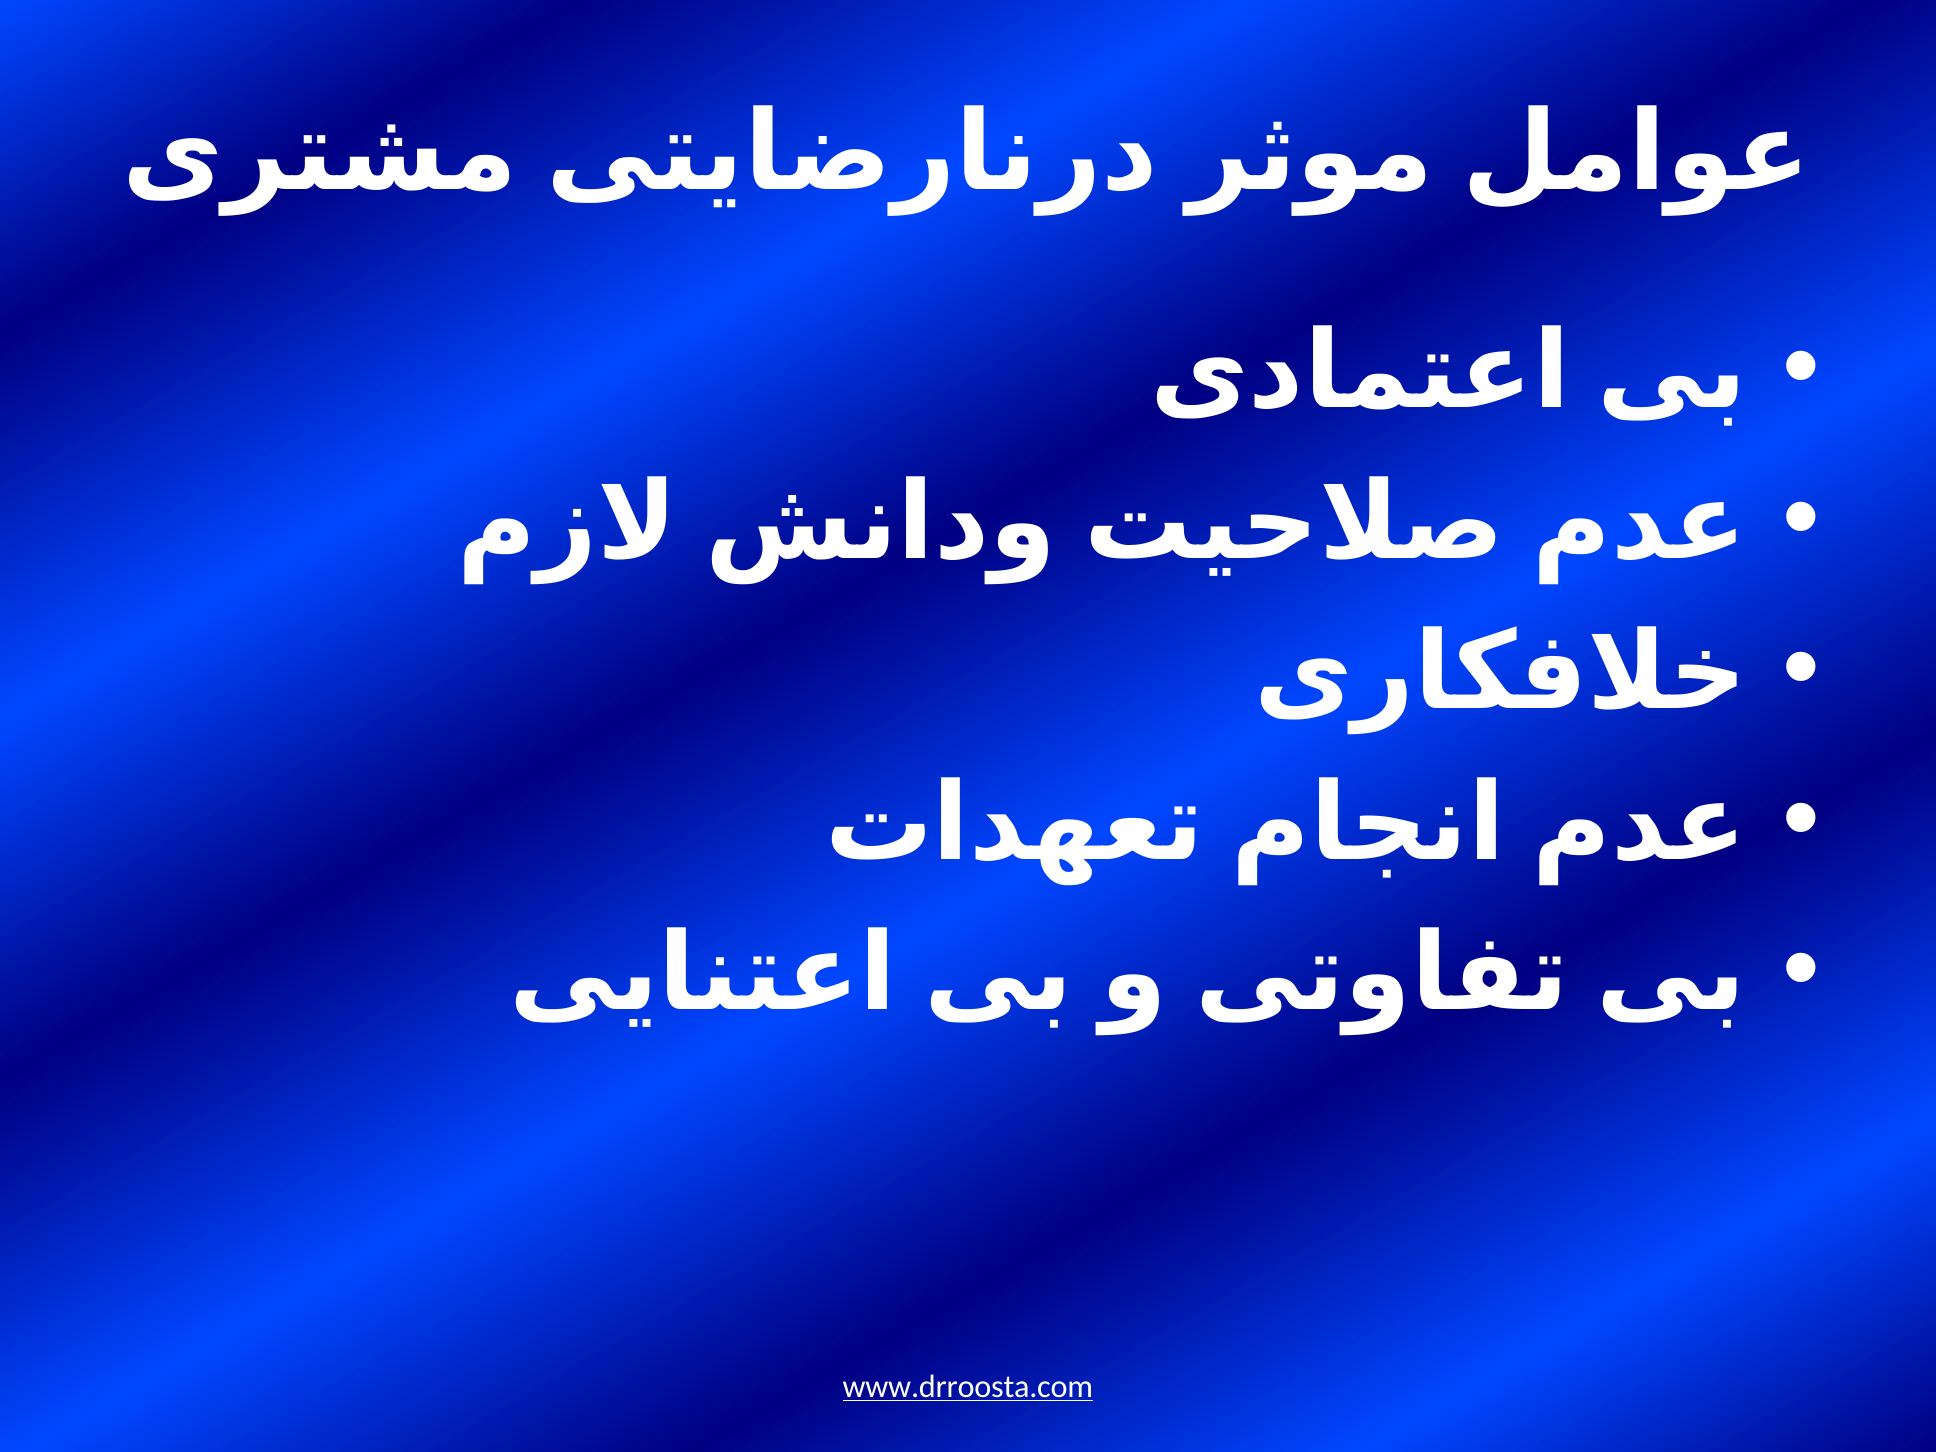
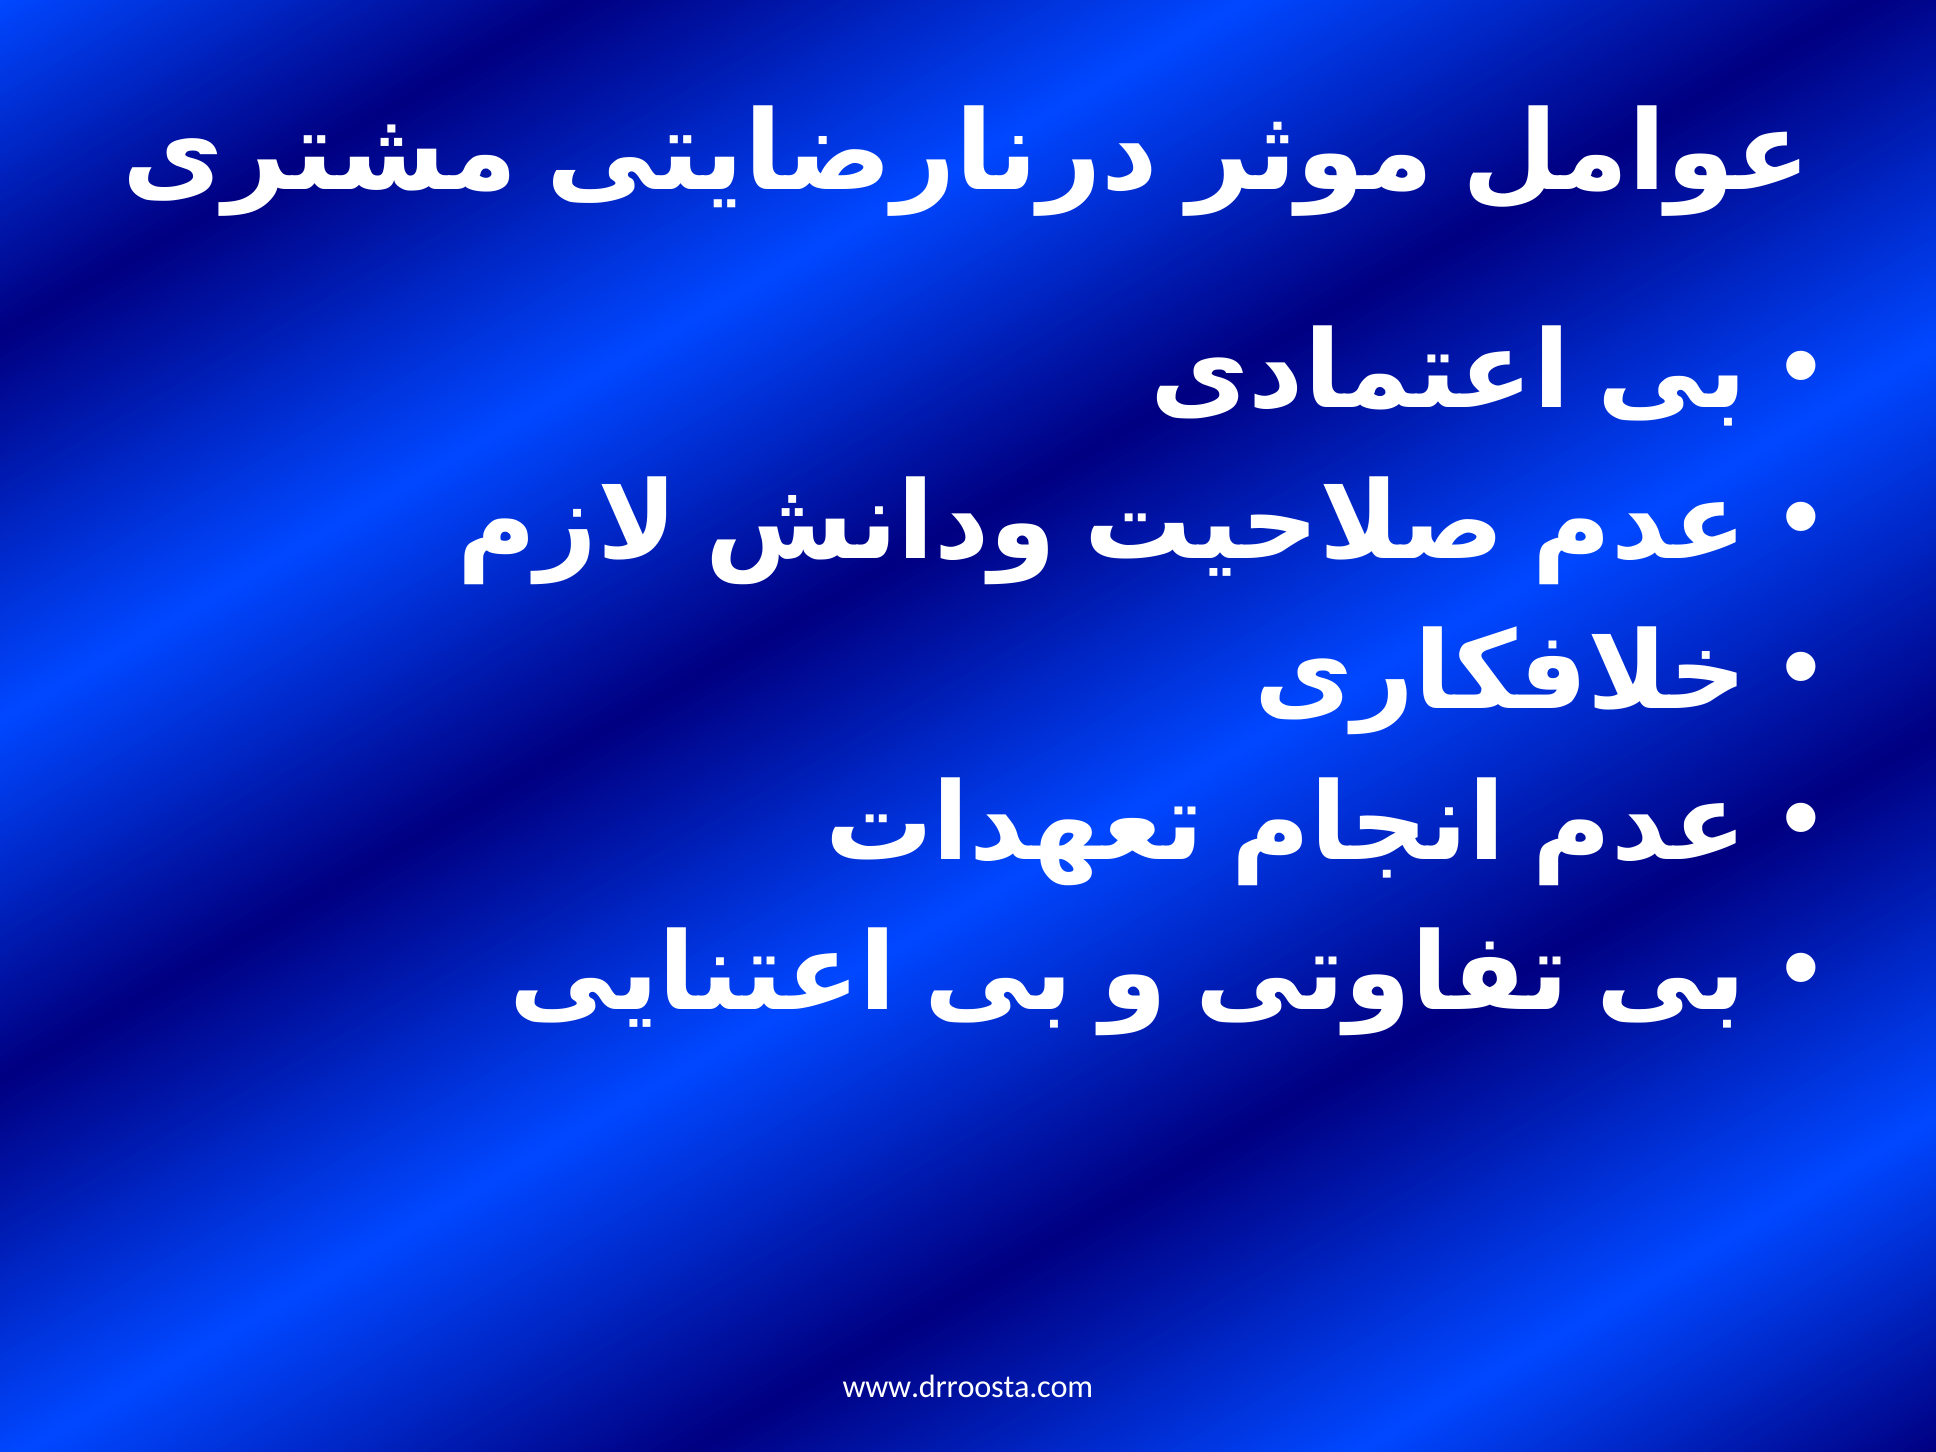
www.drroosta.com underline: present -> none
